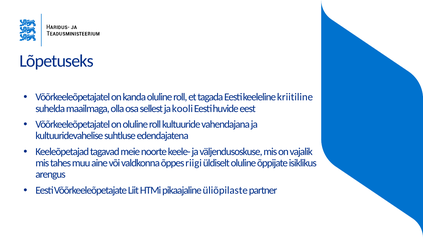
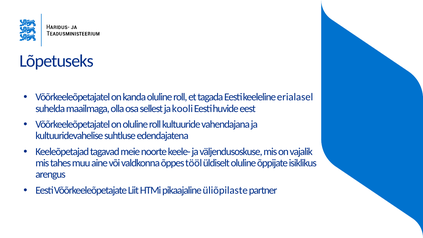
kriitiline: kriitiline -> erialasel
riigi: riigi -> tööl
